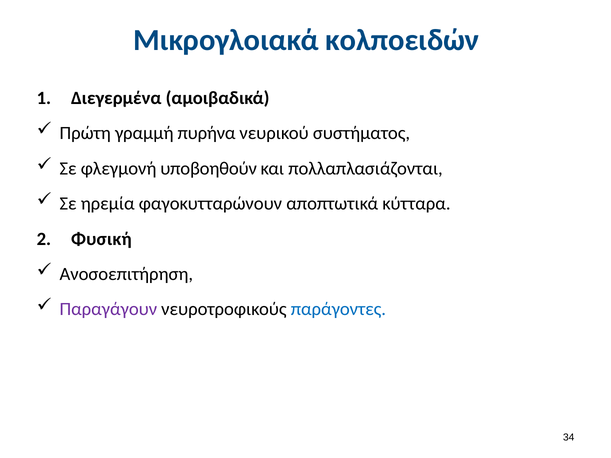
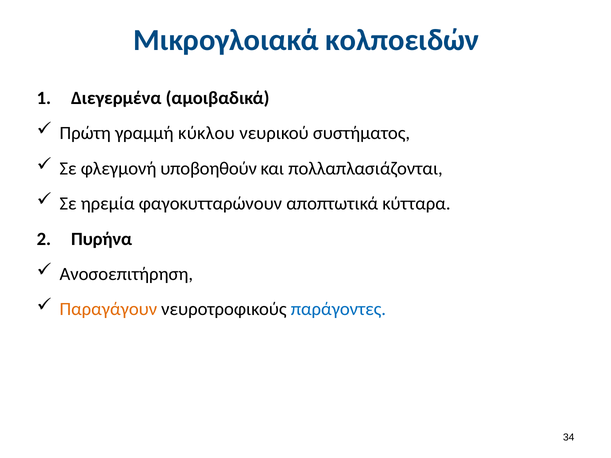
πυρήνα: πυρήνα -> κύκλου
Φυσική: Φυσική -> Πυρήνα
Παραγάγουν colour: purple -> orange
